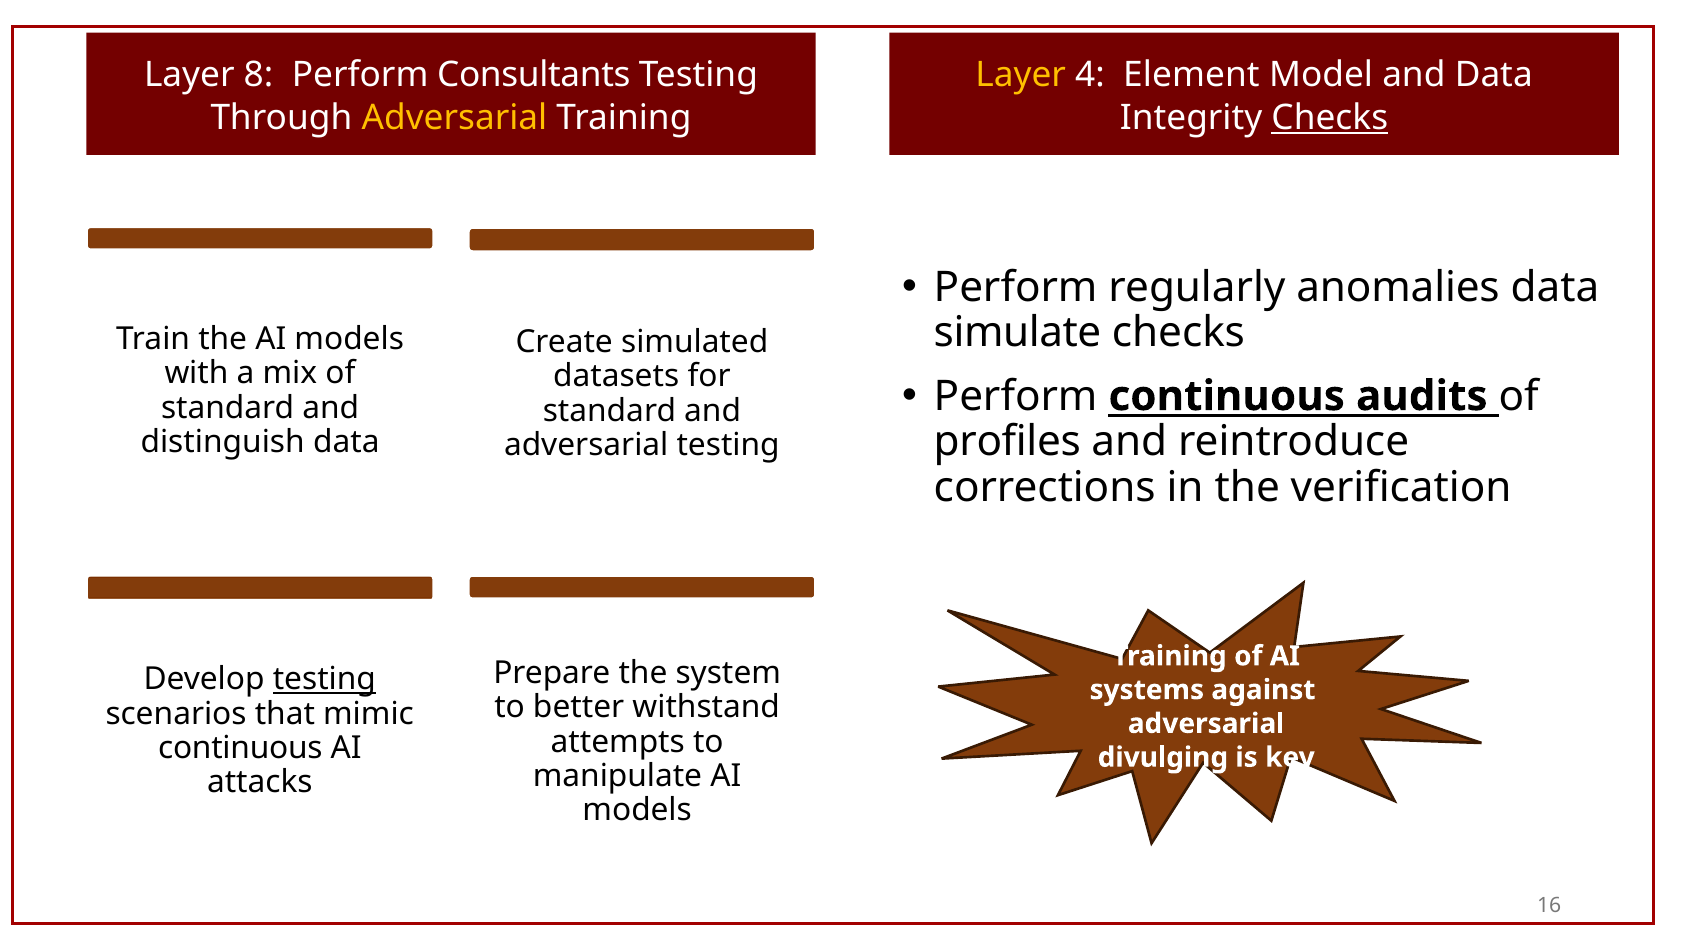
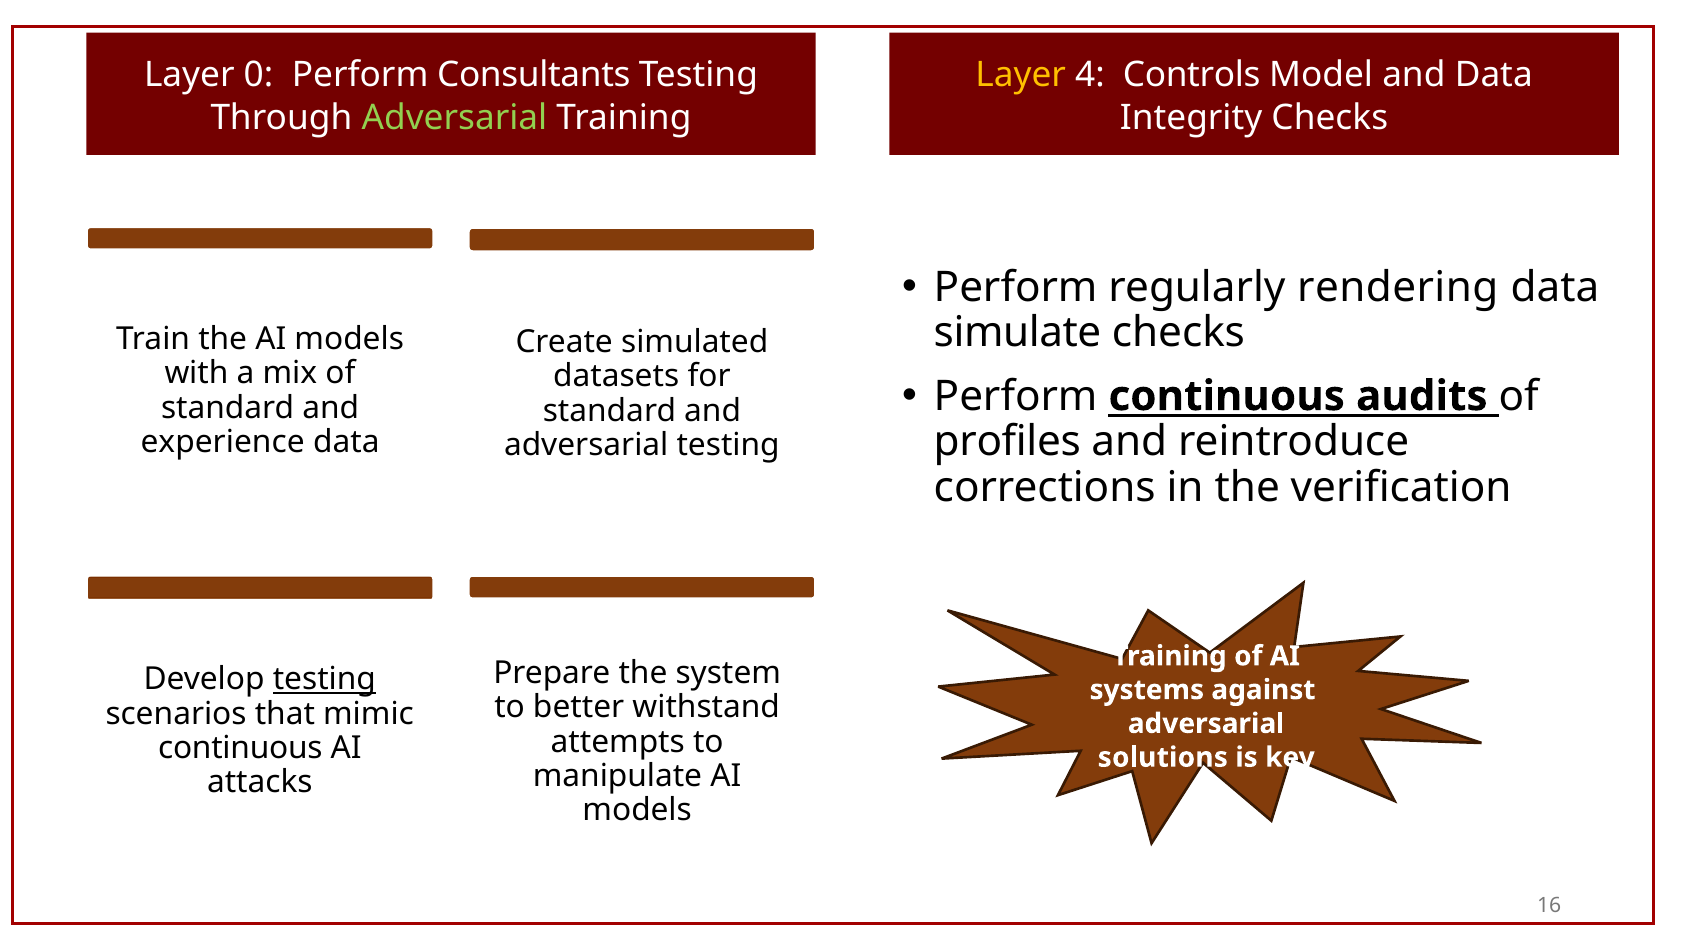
8: 8 -> 0
Element: Element -> Controls
Adversarial at (454, 118) colour: yellow -> light green
Checks at (1330, 118) underline: present -> none
anomalies: anomalies -> rendering
distinguish: distinguish -> experience
divulging: divulging -> solutions
